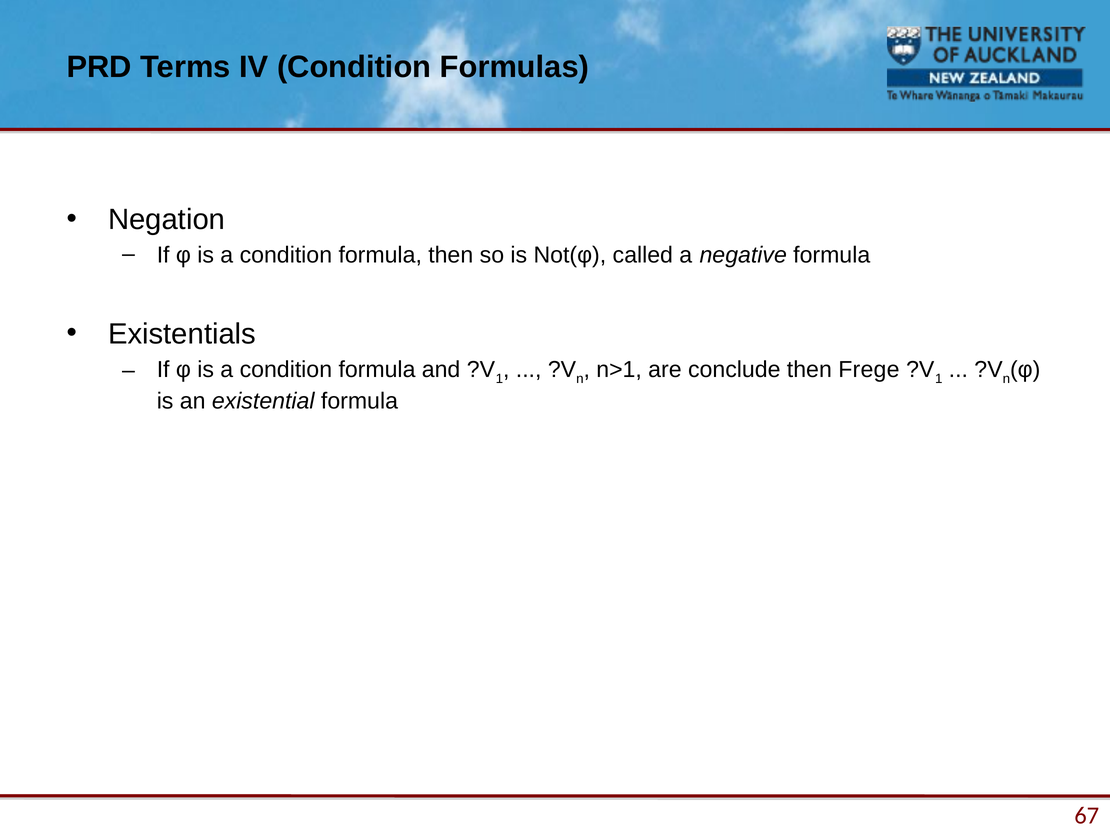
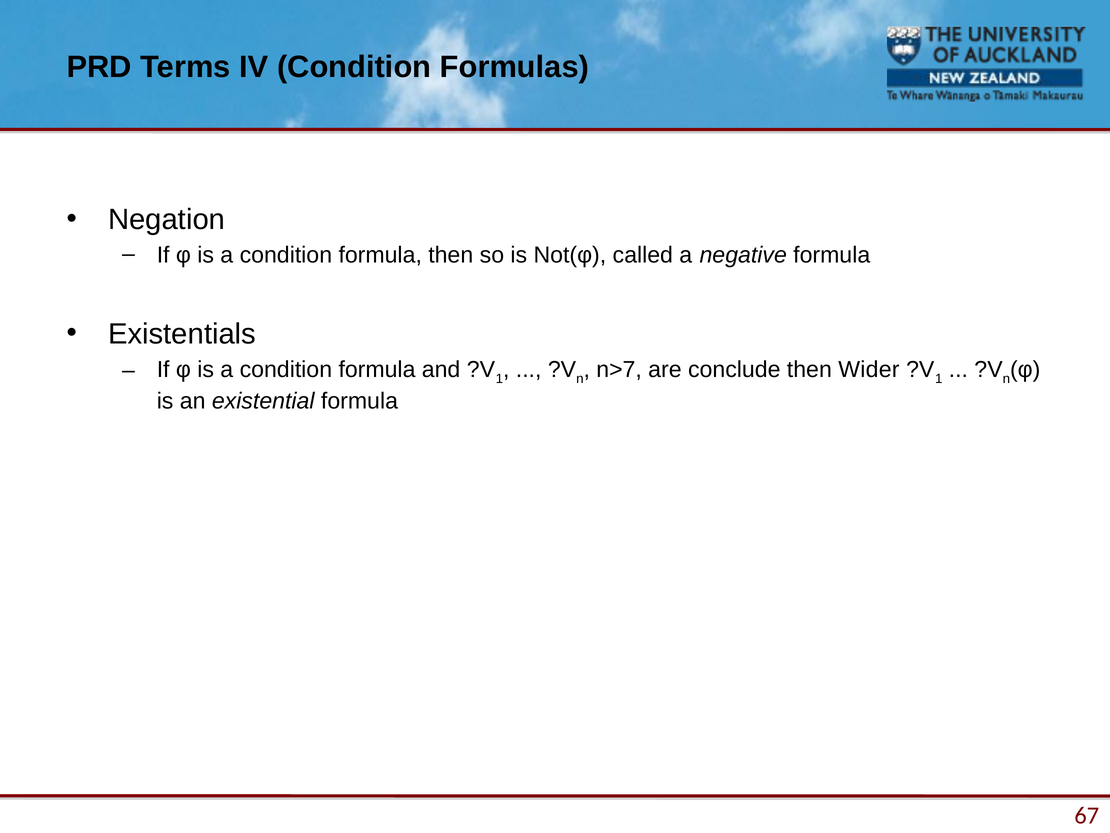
n>1: n>1 -> n>7
Frege: Frege -> Wider
